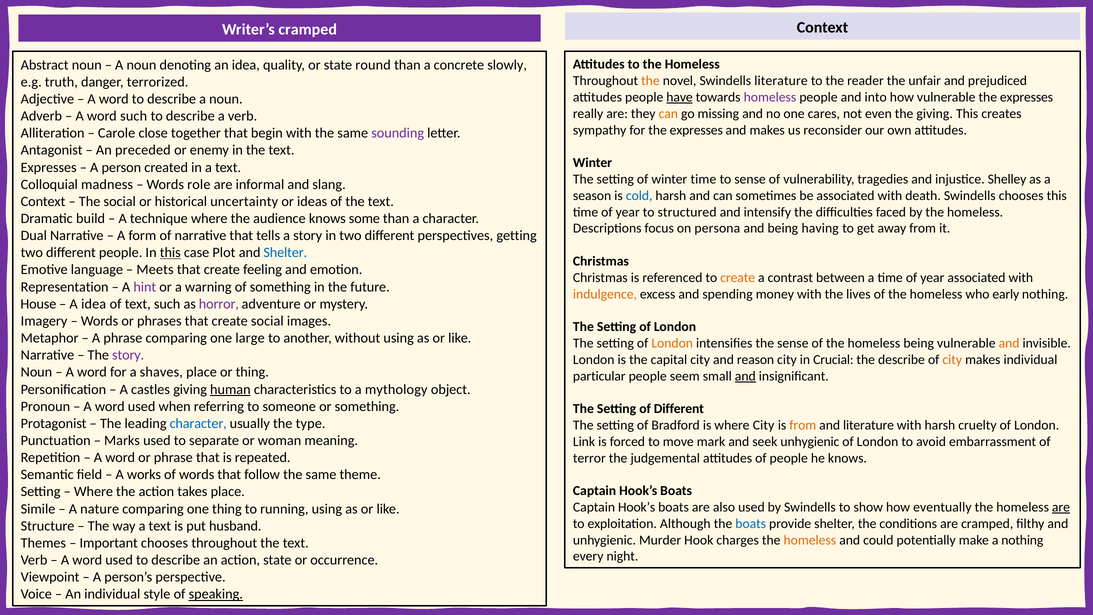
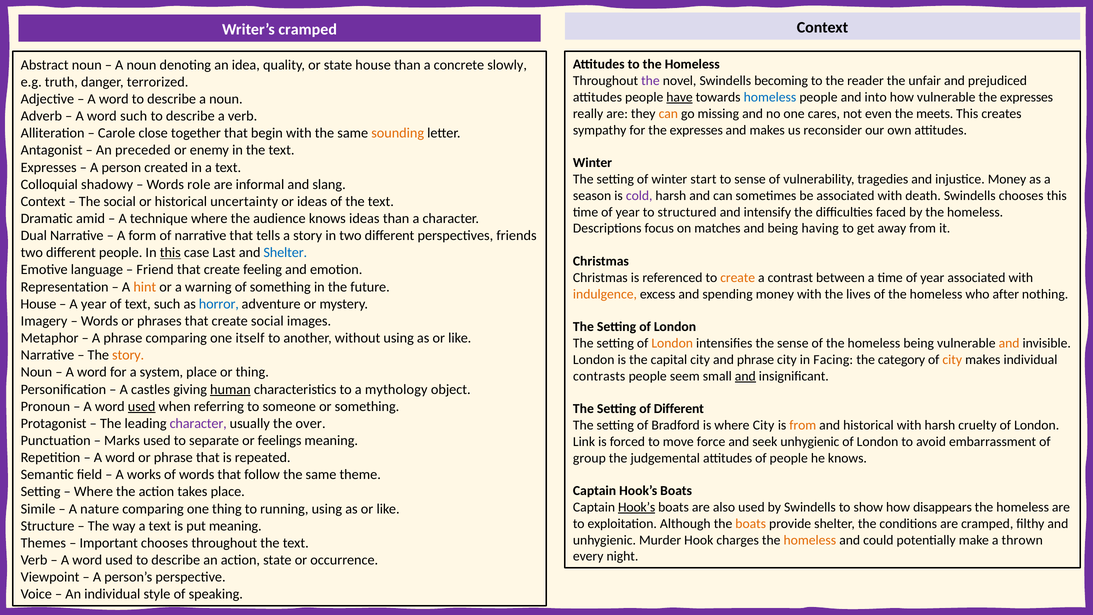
state round: round -> house
the at (650, 81) colour: orange -> purple
Swindells literature: literature -> becoming
homeless at (770, 97) colour: purple -> blue
the giving: giving -> meets
sounding colour: purple -> orange
winter time: time -> start
injustice Shelley: Shelley -> Money
madness: madness -> shadowy
cold colour: blue -> purple
build: build -> amid
knows some: some -> ideas
persona: persona -> matches
getting: getting -> friends
Plot: Plot -> Last
Meets: Meets -> Friend
hint colour: purple -> orange
early: early -> after
A idea: idea -> year
horror colour: purple -> blue
large: large -> itself
story at (128, 355) colour: purple -> orange
and reason: reason -> phrase
Crucial: Crucial -> Facing
the describe: describe -> category
shaves: shaves -> system
particular: particular -> contrasts
used at (142, 406) underline: none -> present
character at (198, 423) colour: blue -> purple
type: type -> over
and literature: literature -> historical
woman: woman -> feelings
mark: mark -> force
terror: terror -> group
Hook’s at (637, 507) underline: none -> present
eventually: eventually -> disappears
are at (1061, 507) underline: present -> none
boats at (751, 523) colour: blue -> orange
put husband: husband -> meaning
a nothing: nothing -> thrown
speaking underline: present -> none
